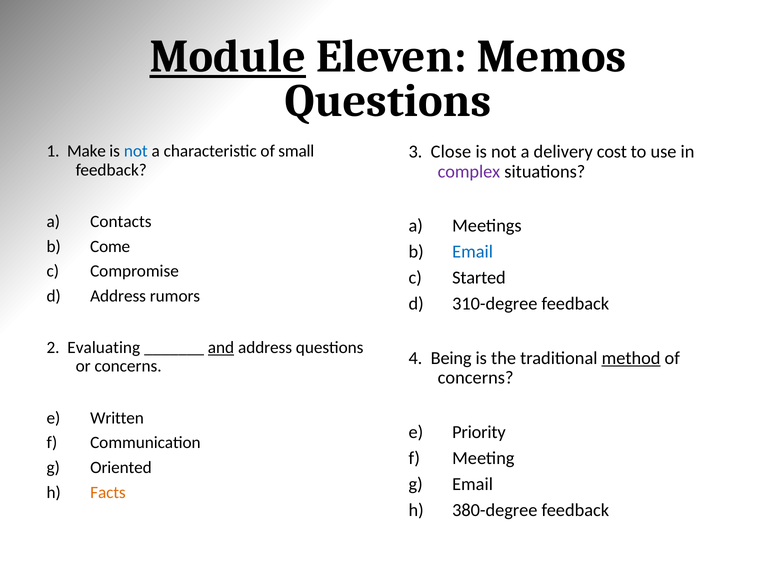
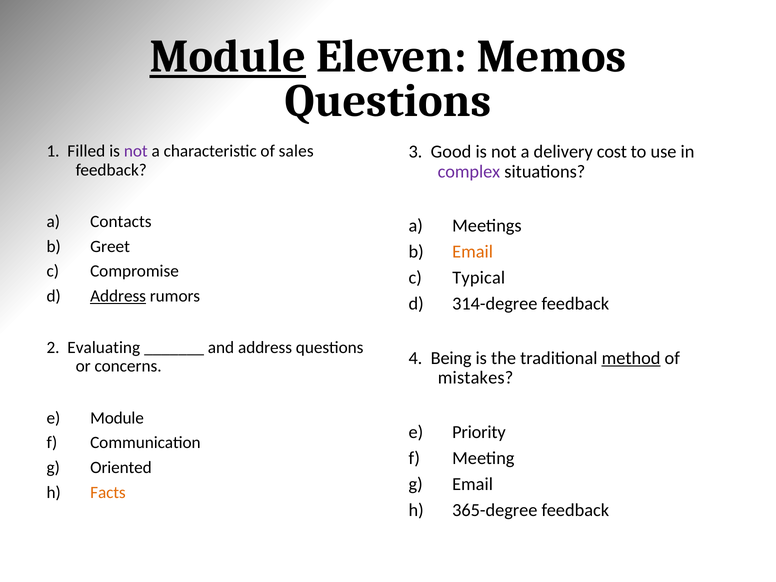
Make: Make -> Filled
not at (136, 151) colour: blue -> purple
small: small -> sales
Close: Close -> Good
Come: Come -> Greet
Email at (473, 252) colour: blue -> orange
Started: Started -> Typical
Address at (118, 296) underline: none -> present
310-degree: 310-degree -> 314-degree
and underline: present -> none
concerns at (476, 378): concerns -> mistakes
Written at (117, 418): Written -> Module
380-degree: 380-degree -> 365-degree
